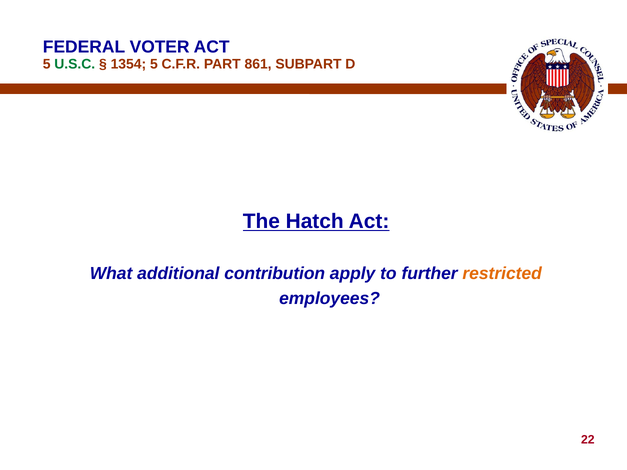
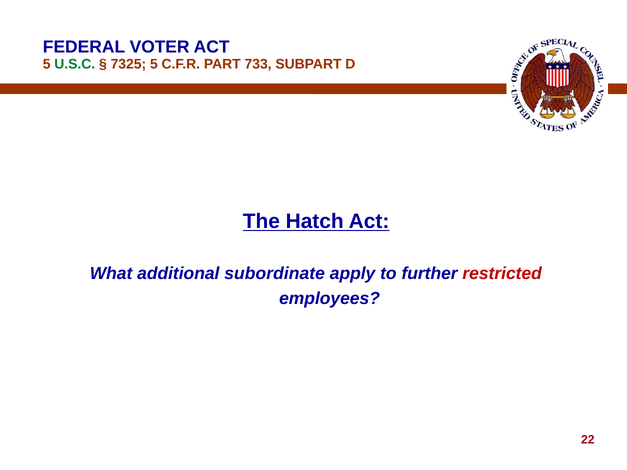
1354: 1354 -> 7325
861: 861 -> 733
contribution: contribution -> subordinate
restricted colour: orange -> red
